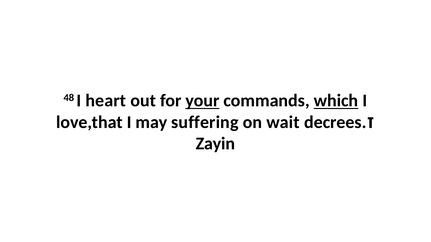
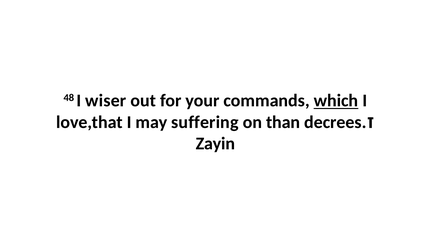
heart: heart -> wiser
your underline: present -> none
wait: wait -> than
